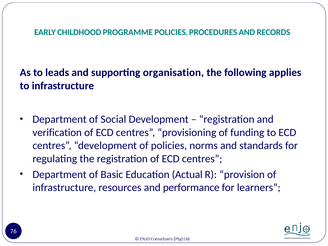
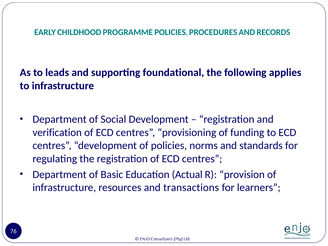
organisation: organisation -> foundational
performance: performance -> transactions
